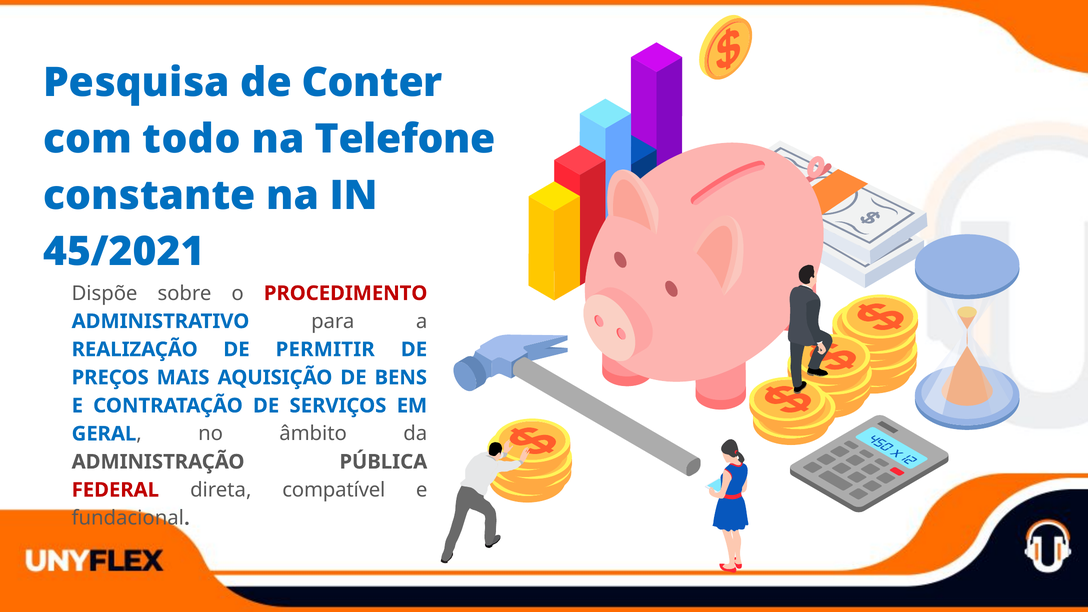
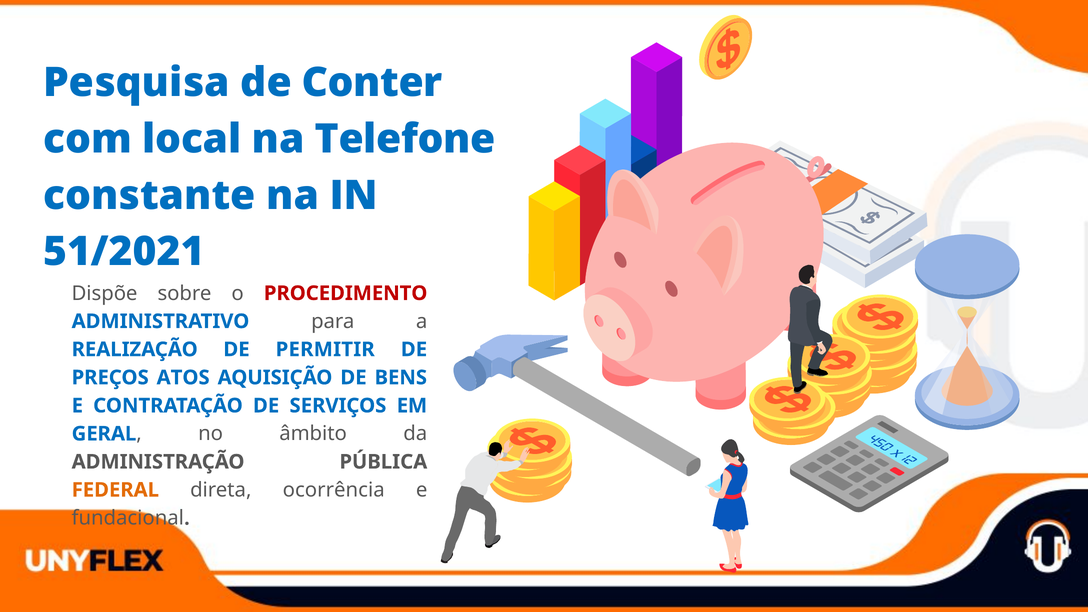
todo: todo -> local
45/2021: 45/2021 -> 51/2021
MAIS: MAIS -> ATOS
FEDERAL colour: red -> orange
compatível: compatível -> ocorrência
